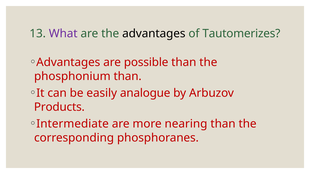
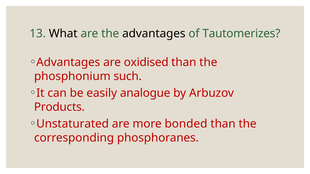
What colour: purple -> black
possible: possible -> oxidised
phosphonium than: than -> such
Intermediate: Intermediate -> Unstaturated
nearing: nearing -> bonded
